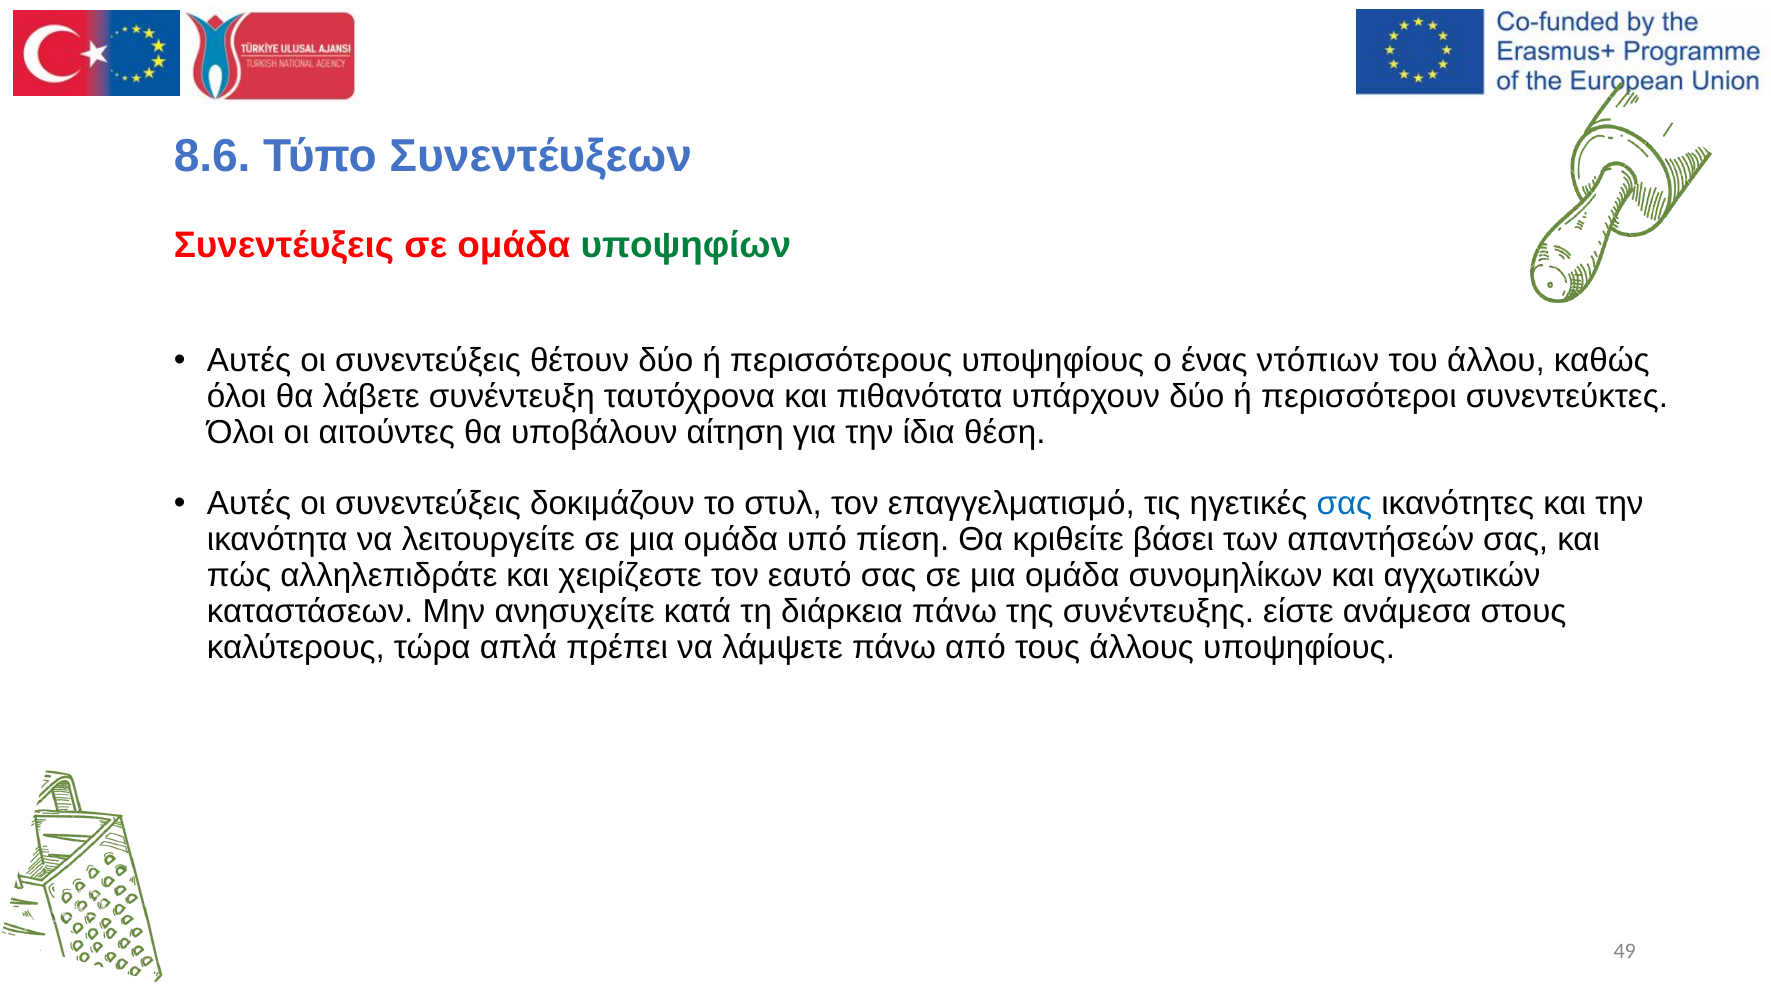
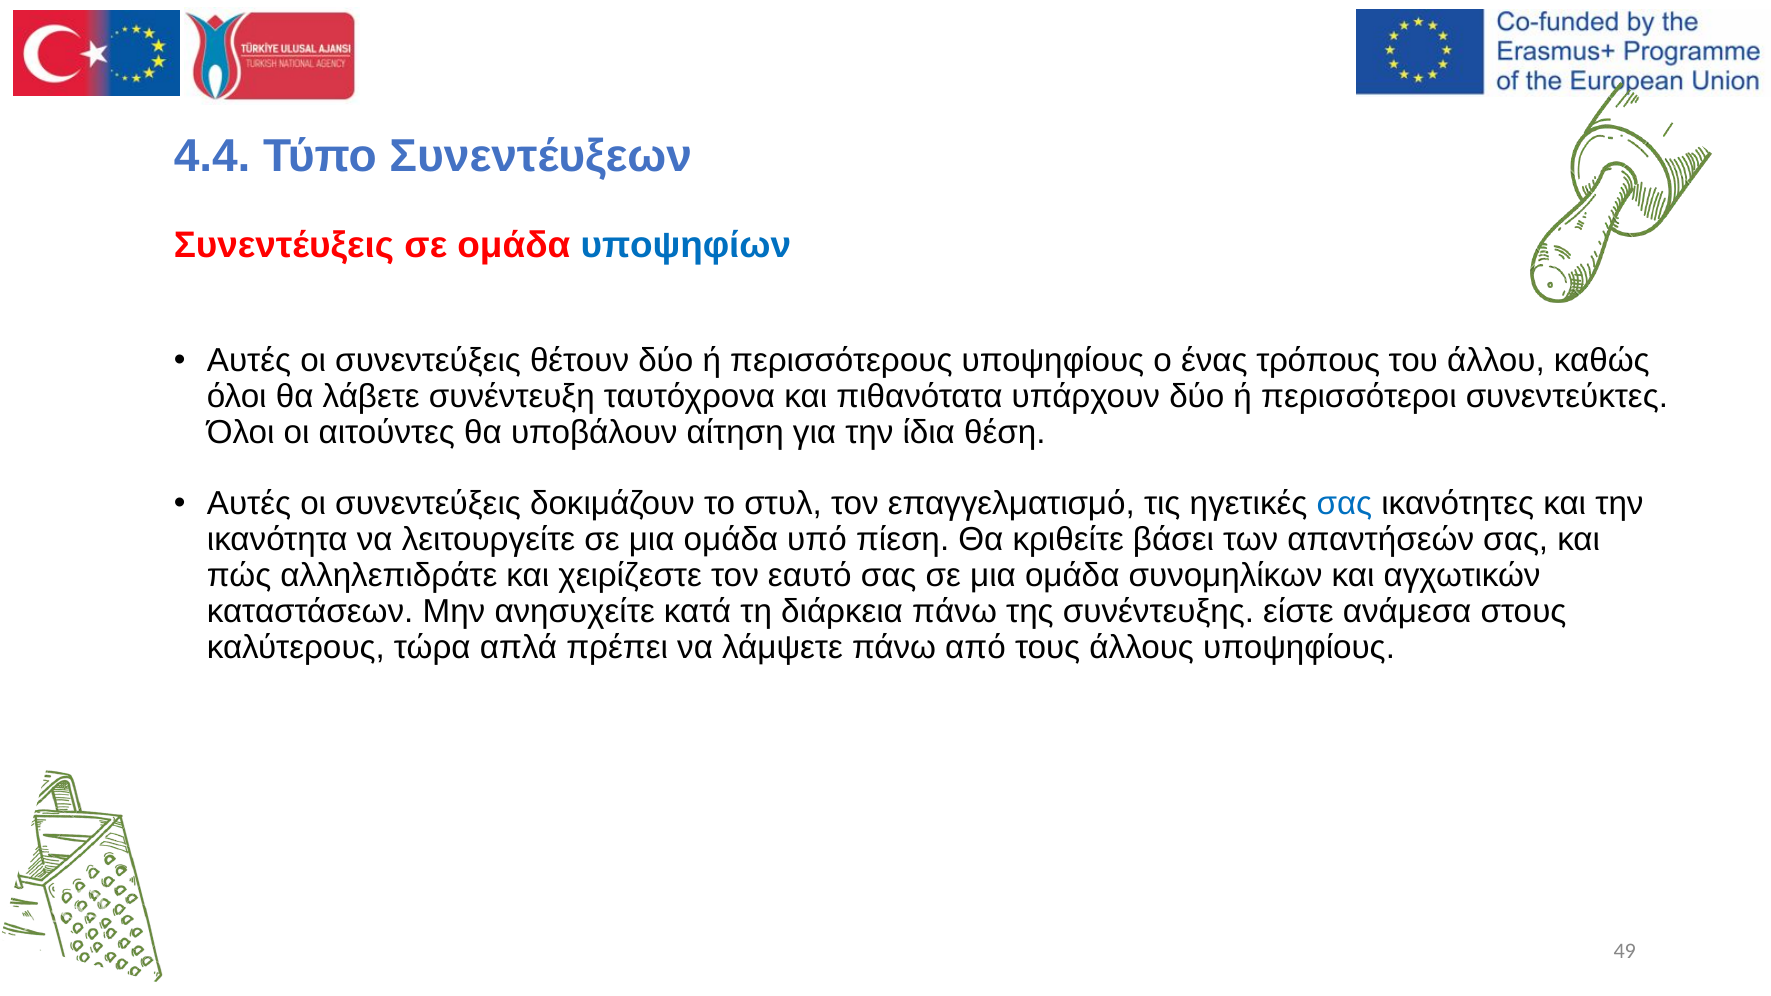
8.6: 8.6 -> 4.4
υποψηφίων colour: green -> blue
ντόπιων: ντόπιων -> τρόπους
